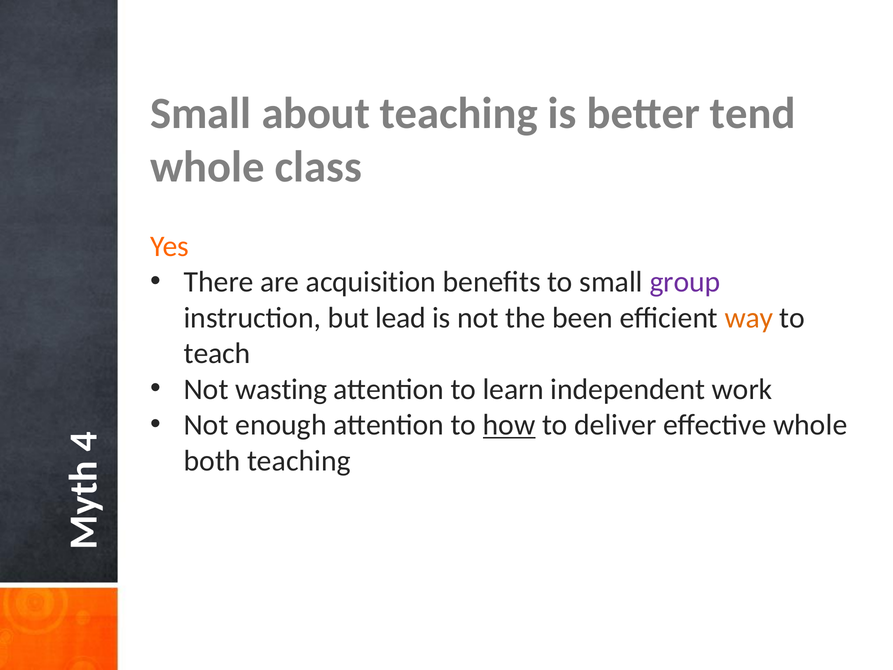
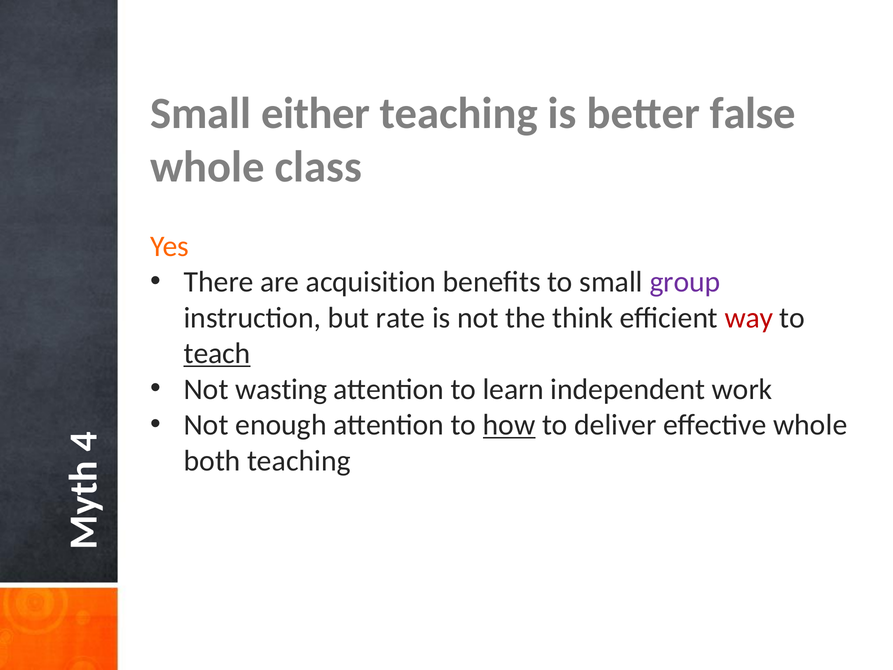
about: about -> either
tend: tend -> false
lead: lead -> rate
been: been -> think
way colour: orange -> red
teach underline: none -> present
